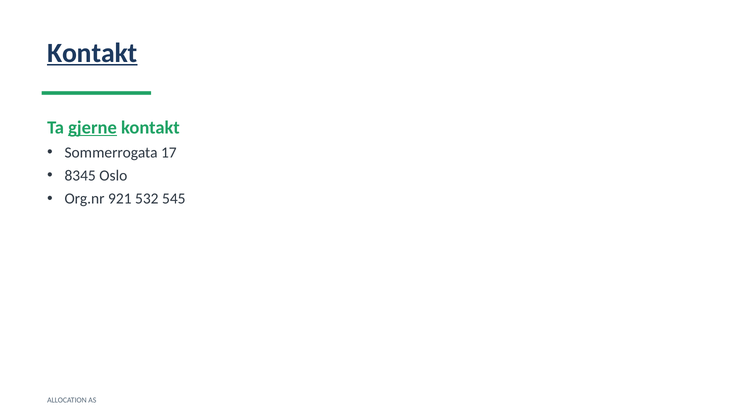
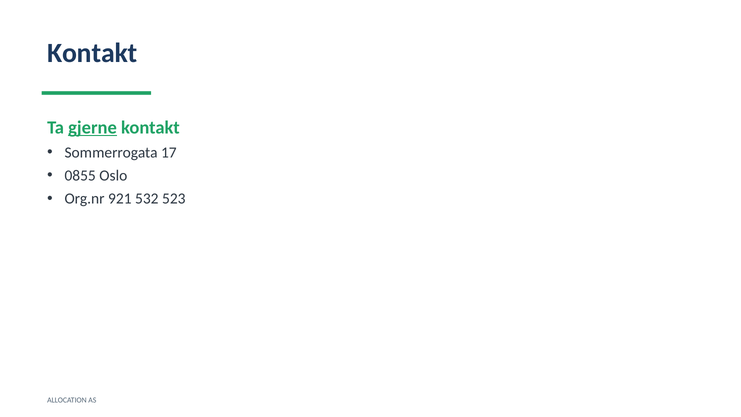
Kontakt at (92, 53) underline: present -> none
8345: 8345 -> 0855
545: 545 -> 523
